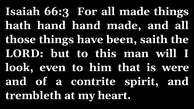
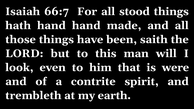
66:3: 66:3 -> 66:7
all made: made -> stood
heart: heart -> earth
